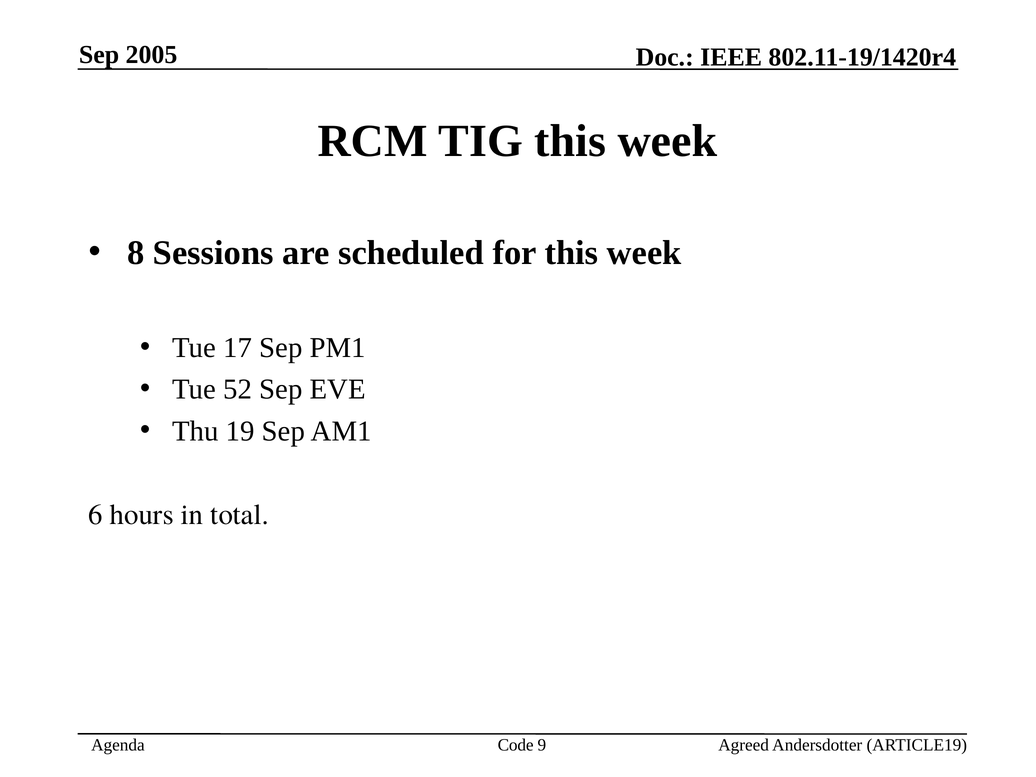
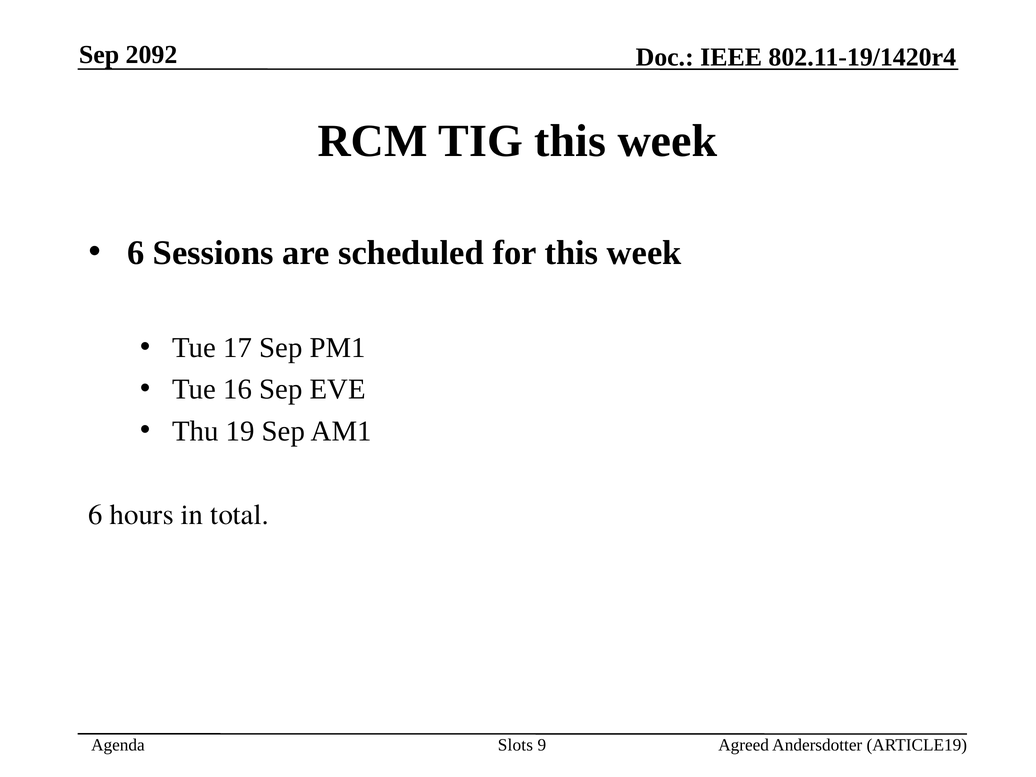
2005: 2005 -> 2092
8 at (136, 253): 8 -> 6
52: 52 -> 16
Code: Code -> Slots
